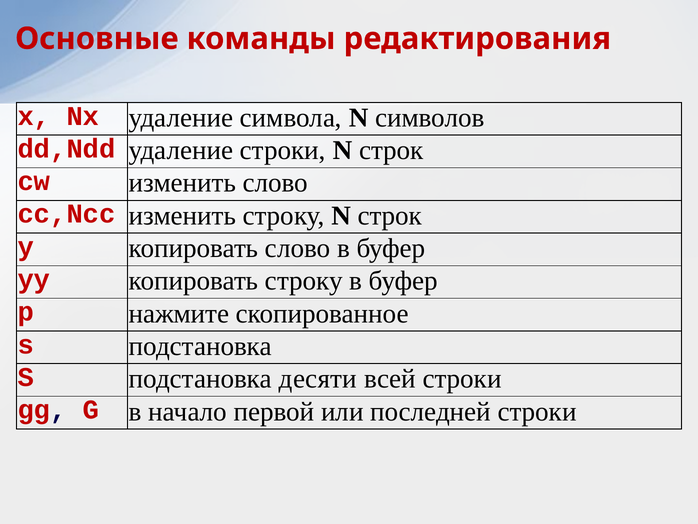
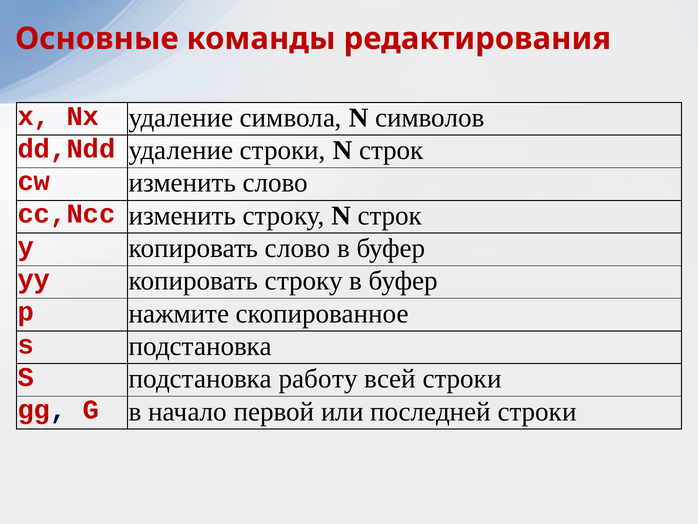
десяти: десяти -> работу
